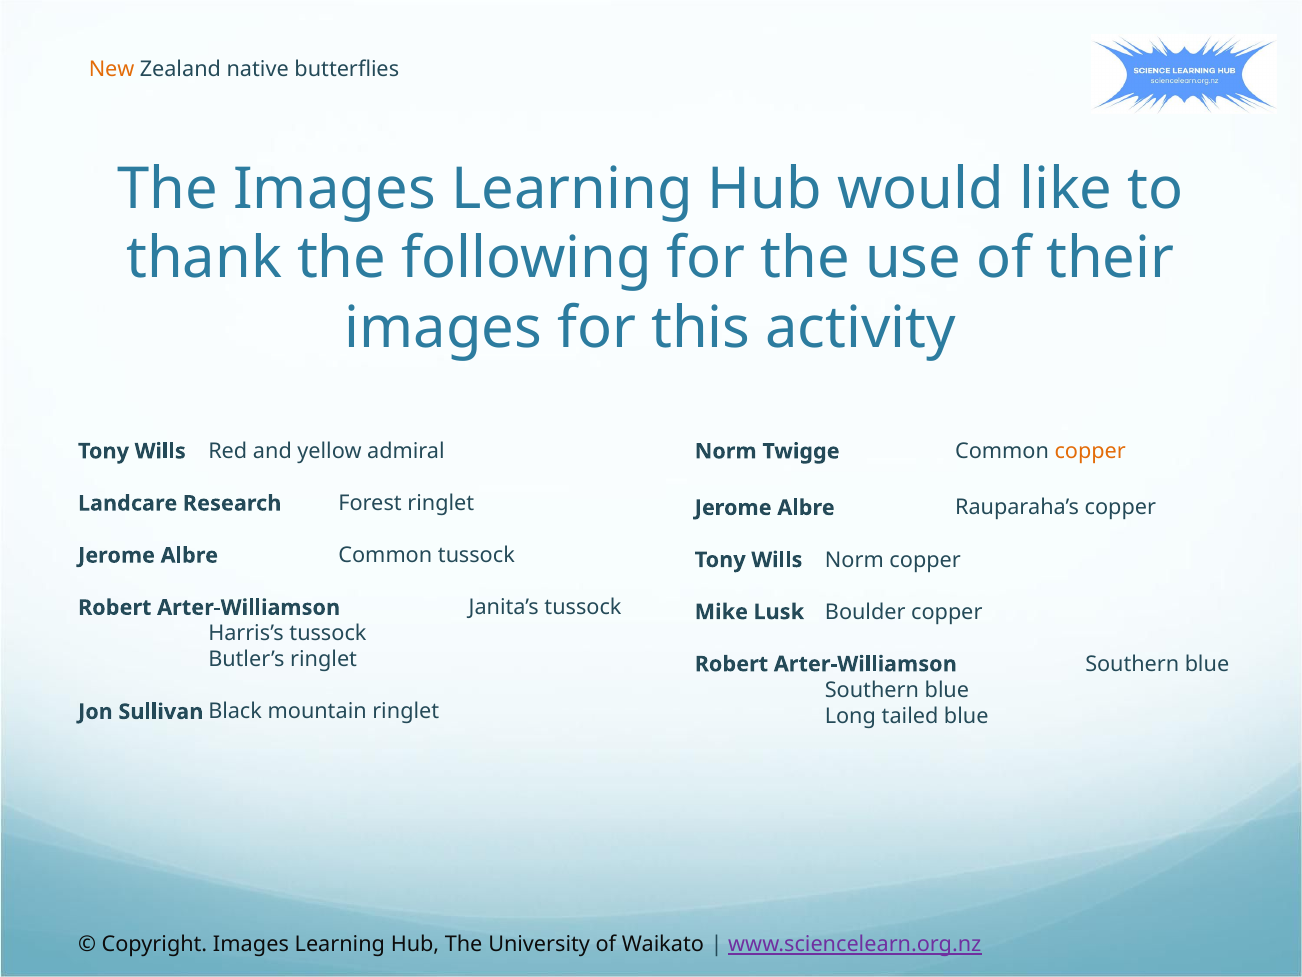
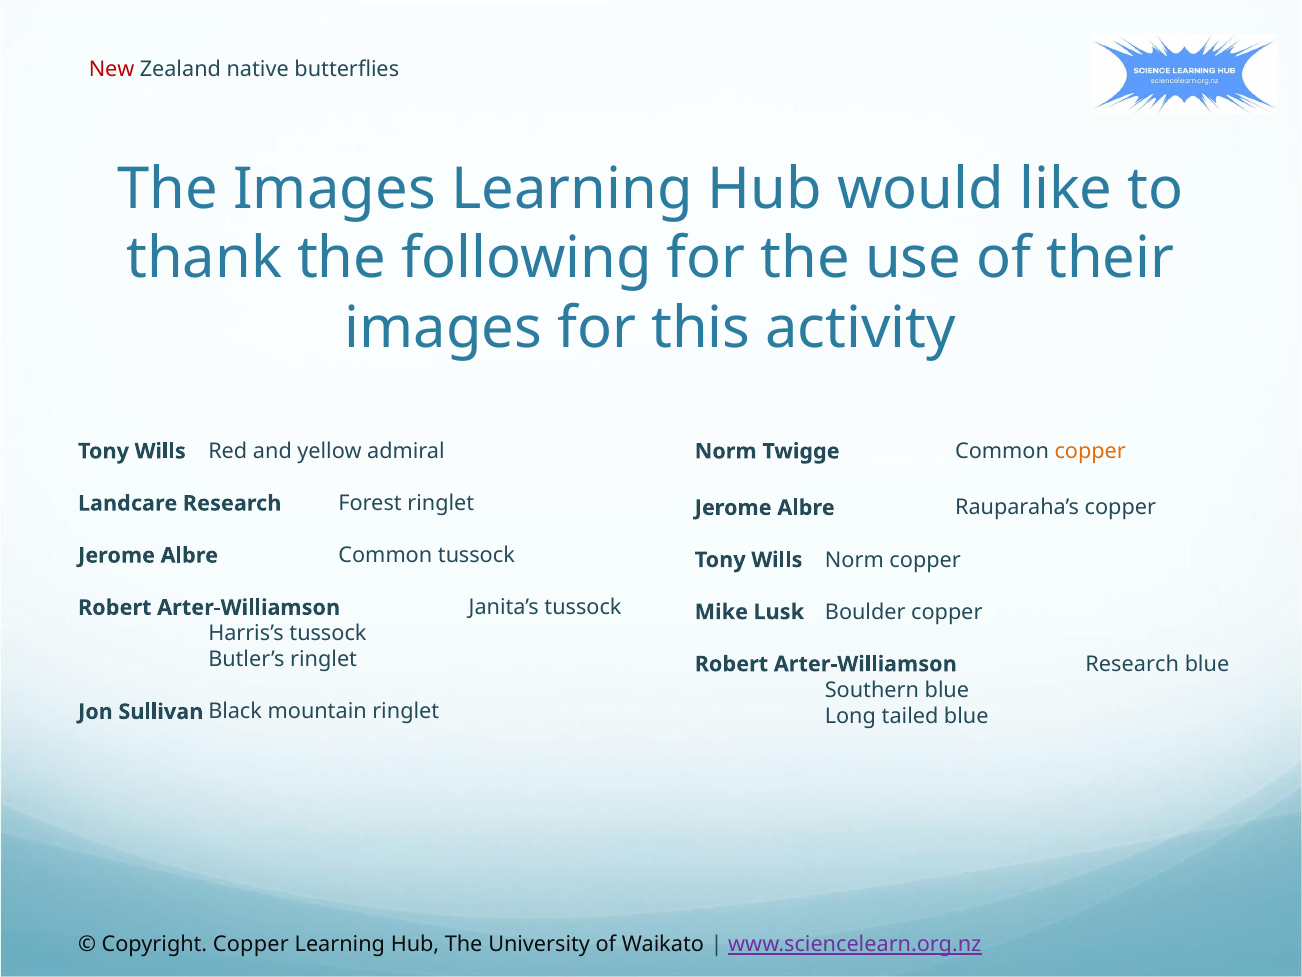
New colour: orange -> red
Arter-Williamson Southern: Southern -> Research
Copyright Images: Images -> Copper
